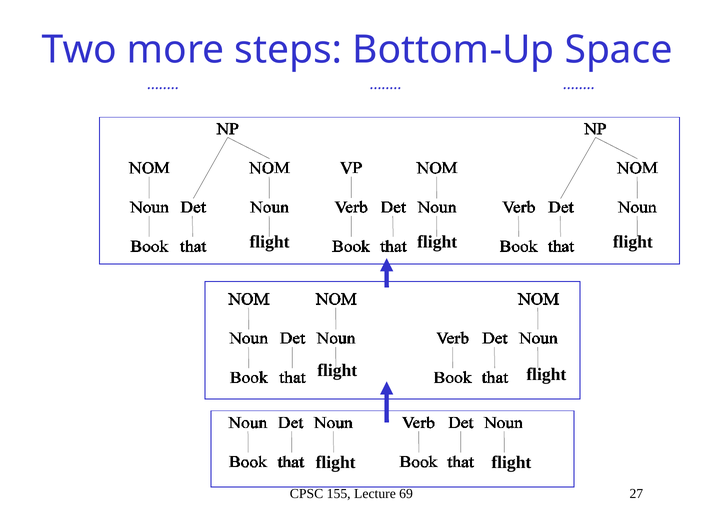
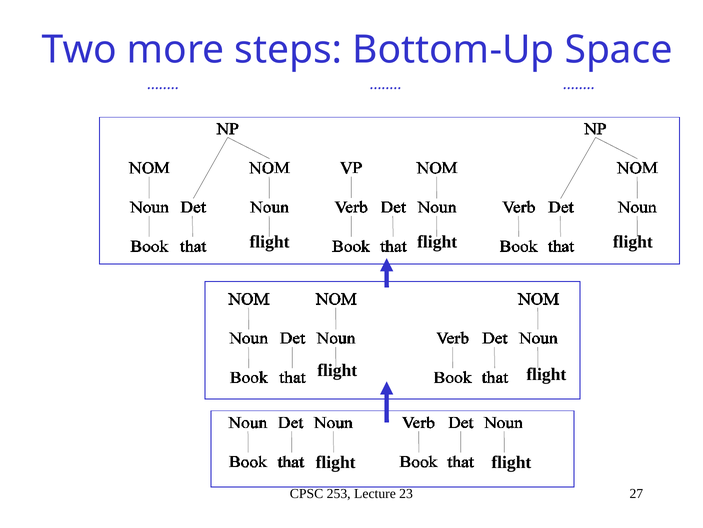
155: 155 -> 253
69: 69 -> 23
